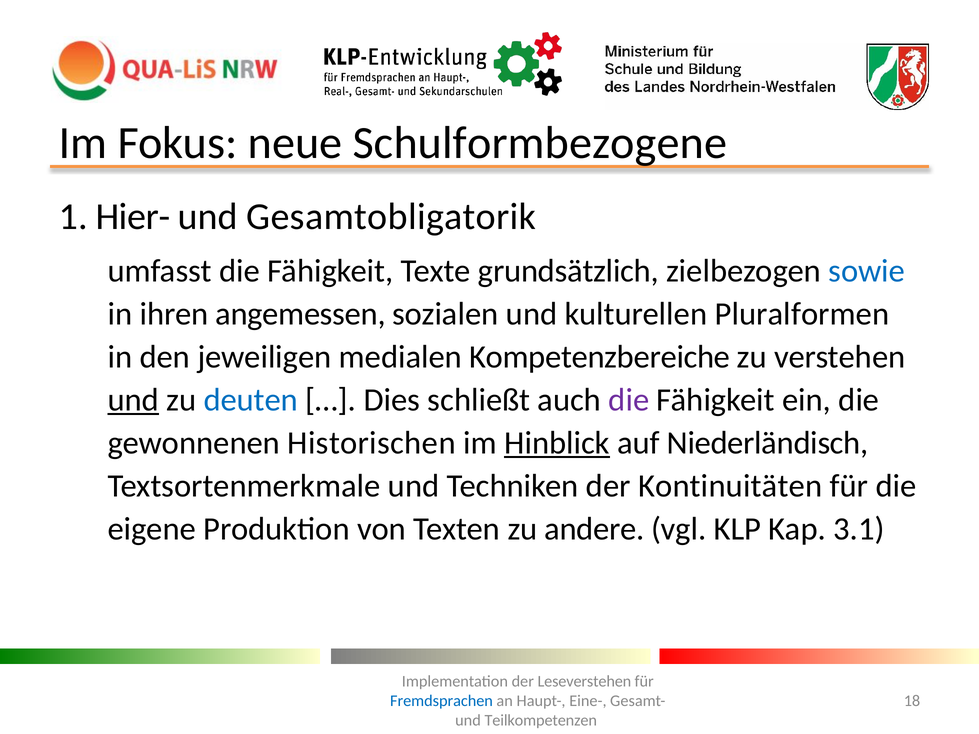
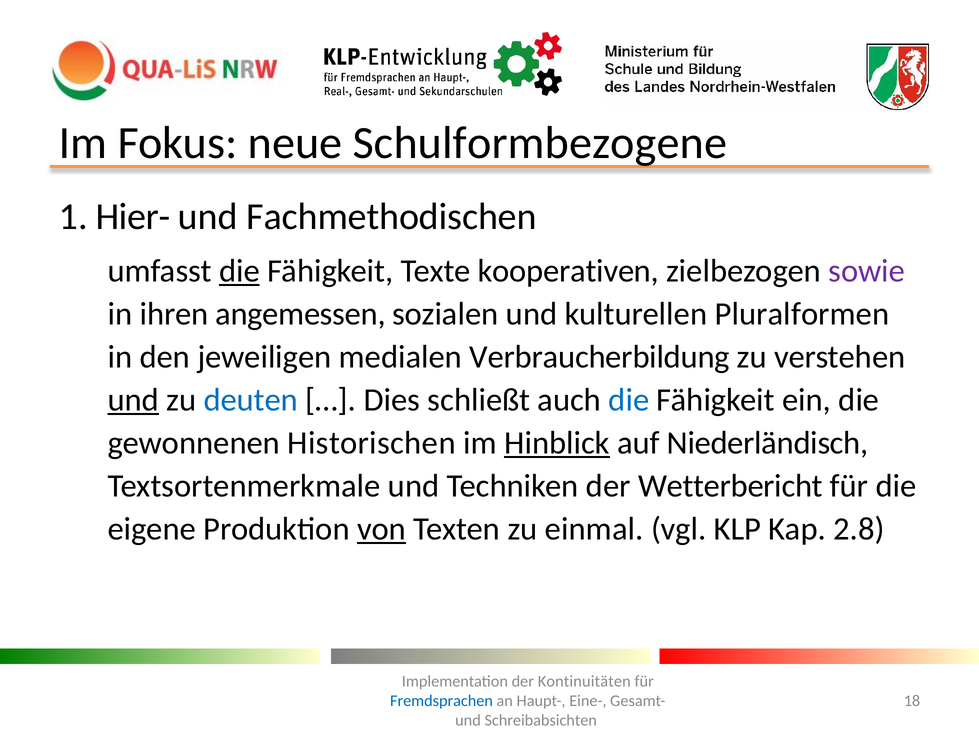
Gesamtobligatorik: Gesamtobligatorik -> Fachmethodischen
die at (239, 271) underline: none -> present
grundsätzlich: grundsätzlich -> kooperativen
sowie colour: blue -> purple
Kompetenzbereiche: Kompetenzbereiche -> Verbraucherbildung
die at (629, 400) colour: purple -> blue
Kontinuitäten: Kontinuitäten -> Wetterbericht
von underline: none -> present
andere: andere -> einmal
3.1: 3.1 -> 2.8
Leseverstehen: Leseverstehen -> Kontinuitäten
Teilkompetenzen: Teilkompetenzen -> Schreibabsichten
